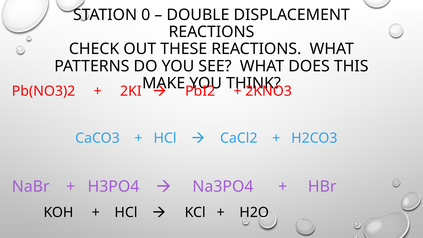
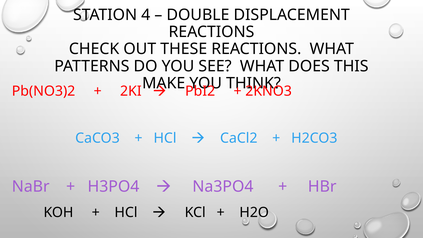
0: 0 -> 4
